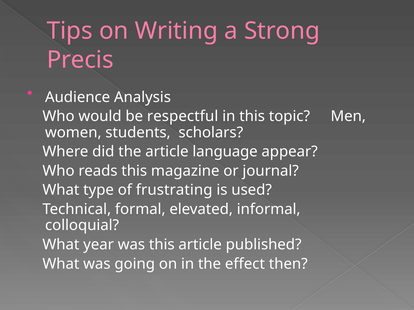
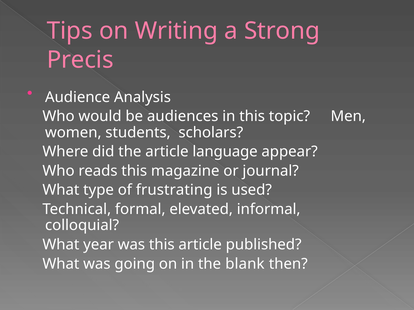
respectful: respectful -> audiences
effect: effect -> blank
